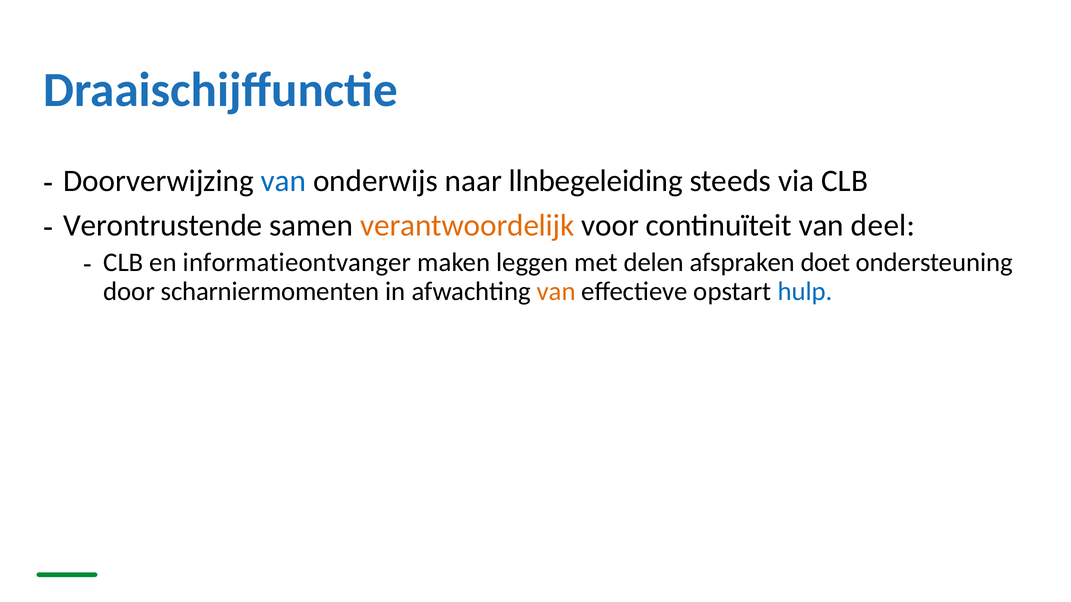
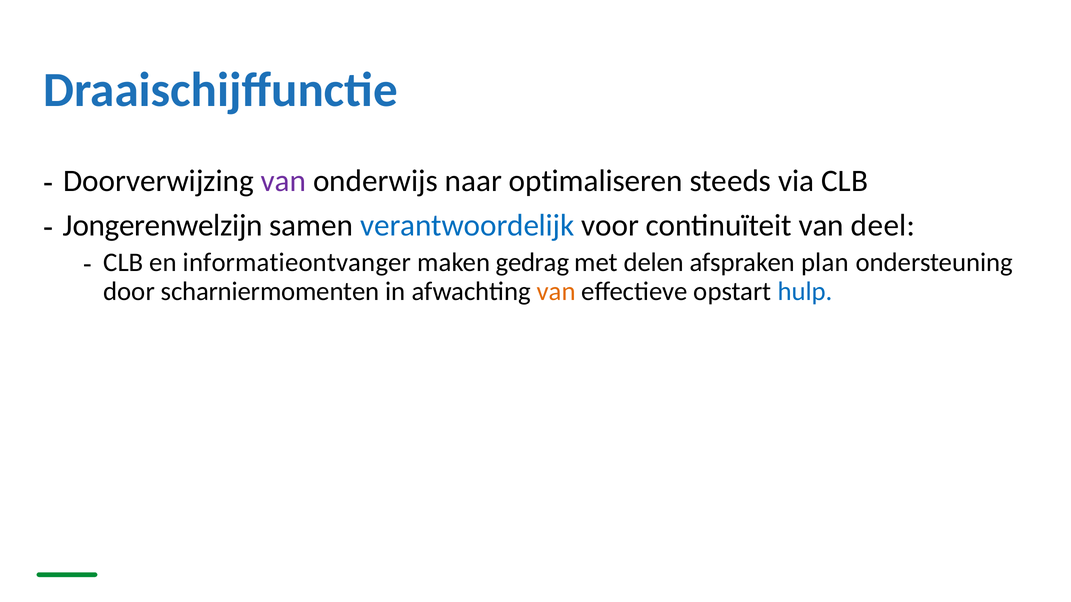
van at (284, 181) colour: blue -> purple
llnbegeleiding: llnbegeleiding -> optimaliseren
Verontrustende: Verontrustende -> Jongerenwelzijn
verantwoordelijk colour: orange -> blue
leggen: leggen -> gedrag
doet: doet -> plan
